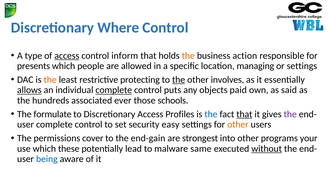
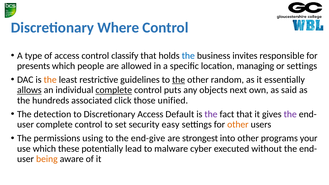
access at (67, 56) underline: present -> none
inform: inform -> classify
the at (188, 56) colour: orange -> blue
action: action -> invites
protecting: protecting -> guidelines
involves: involves -> random
paid: paid -> next
ever: ever -> click
schools: schools -> unified
formulate: formulate -> detection
Profiles: Profiles -> Default
the at (211, 114) colour: blue -> purple
that at (244, 114) underline: present -> none
cover: cover -> using
end-gain: end-gain -> end-give
same: same -> cyber
without underline: present -> none
being colour: blue -> orange
